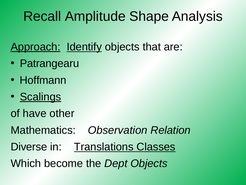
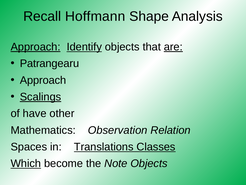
Amplitude: Amplitude -> Hoffmann
are underline: none -> present
Hoffmann at (43, 80): Hoffmann -> Approach
Diverse: Diverse -> Spaces
Which underline: none -> present
Dept: Dept -> Note
